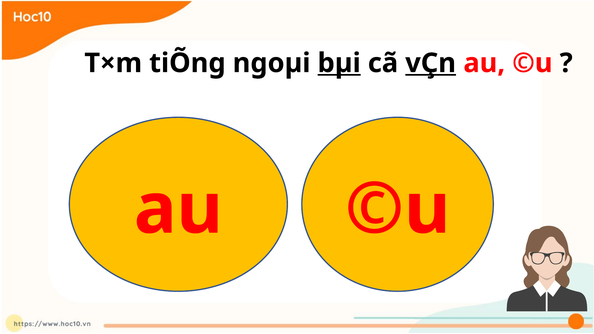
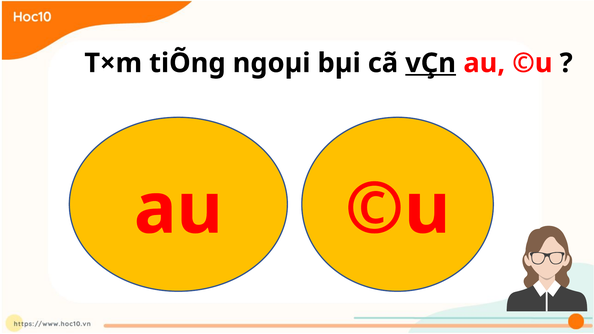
bµi underline: present -> none
